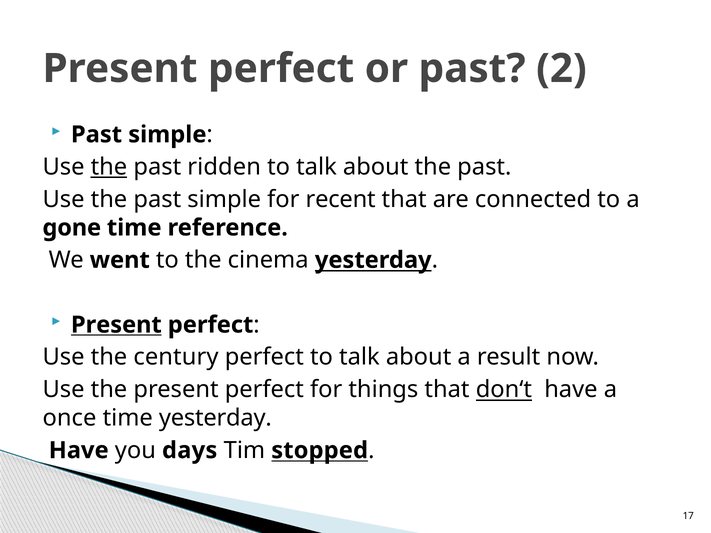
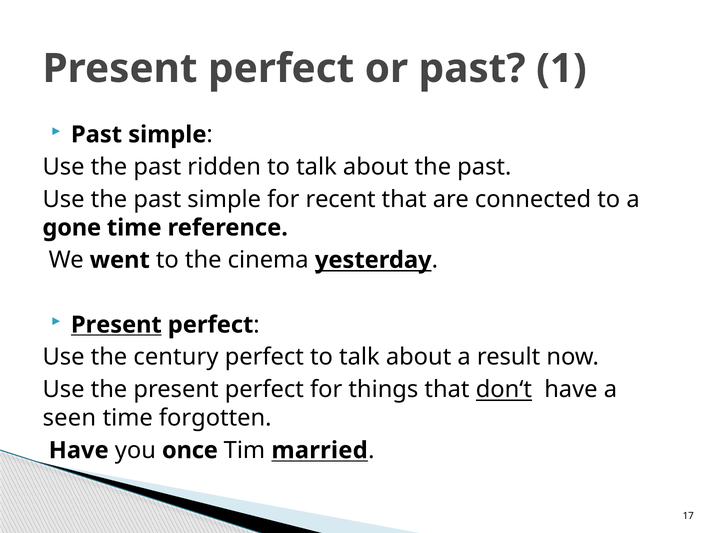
2: 2 -> 1
the at (109, 167) underline: present -> none
once: once -> seen
time yesterday: yesterday -> forgotten
days: days -> once
stopped: stopped -> married
